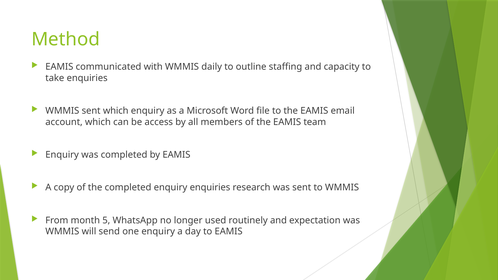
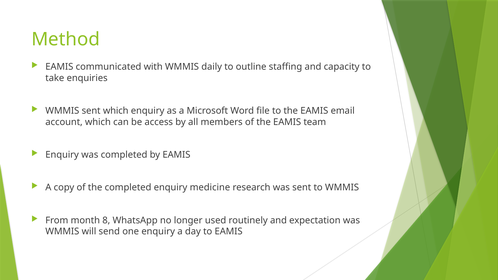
enquiry enquiries: enquiries -> medicine
5: 5 -> 8
